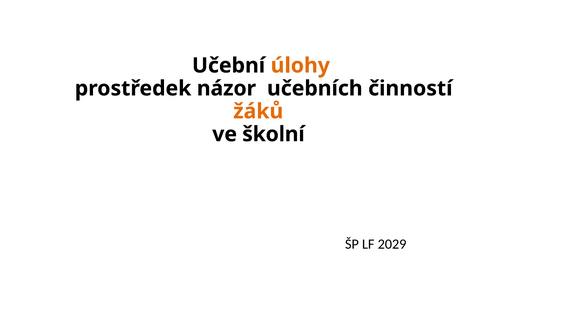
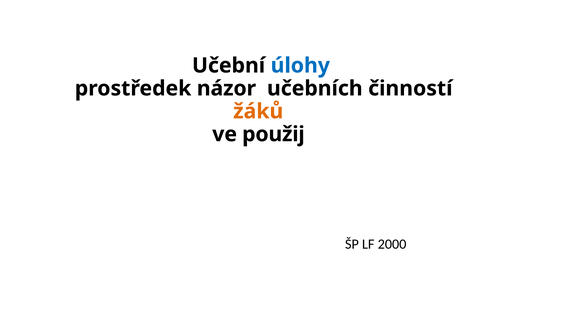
úlohy colour: orange -> blue
školní: školní -> použij
2029: 2029 -> 2000
